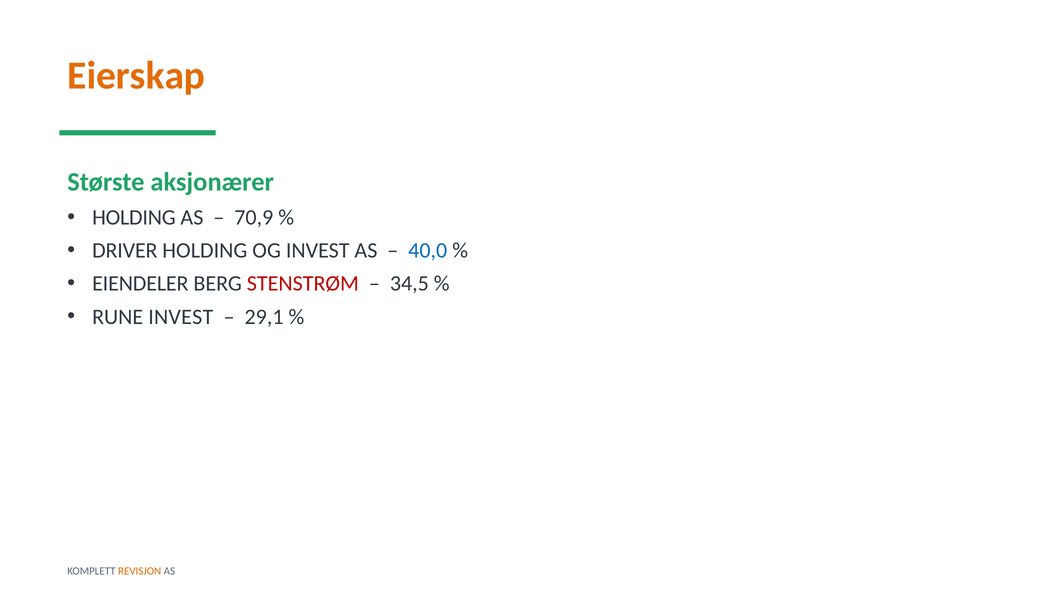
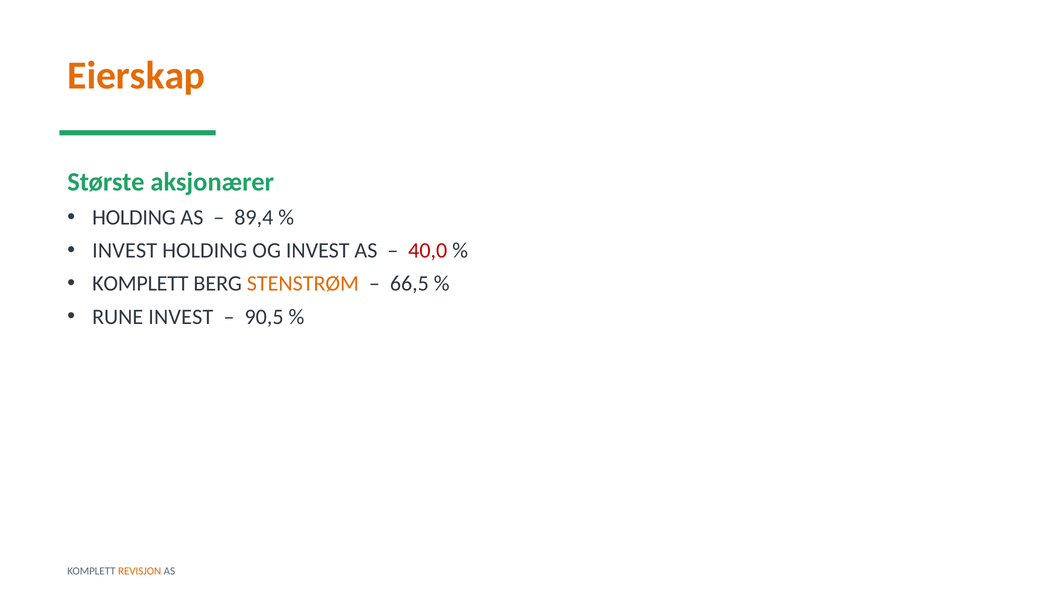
70,9: 70,9 -> 89,4
DRIVER at (125, 251): DRIVER -> INVEST
40,0 colour: blue -> red
EIENDELER at (140, 284): EIENDELER -> KOMPLETT
STENSTRØM colour: red -> orange
34,5: 34,5 -> 66,5
29,1: 29,1 -> 90,5
